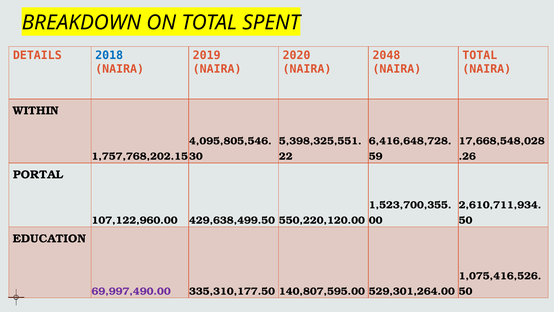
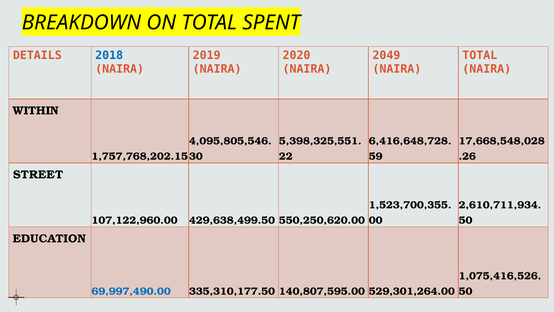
2048: 2048 -> 2049
PORTAL: PORTAL -> STREET
550,220,120.00: 550,220,120.00 -> 550,250,620.00
69,997,490.00 colour: purple -> blue
